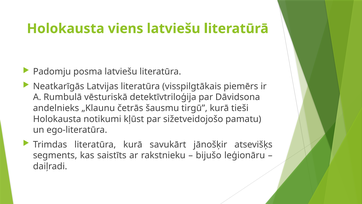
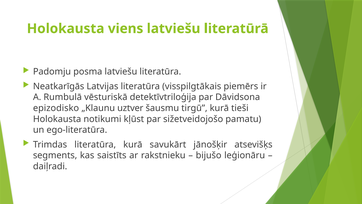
andelnieks: andelnieks -> epizodisko
četrās: četrās -> uztver
